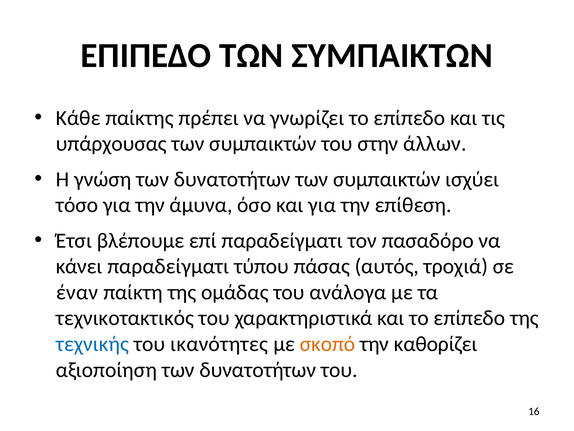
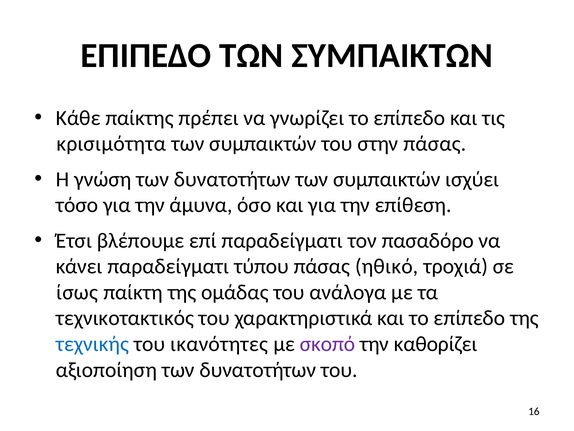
υπάρχουσας: υπάρχουσας -> κρισιμότητα
στην άλλων: άλλων -> πάσας
αυτός: αυτός -> ηθικό
έναν: έναν -> ίσως
σκοπό colour: orange -> purple
